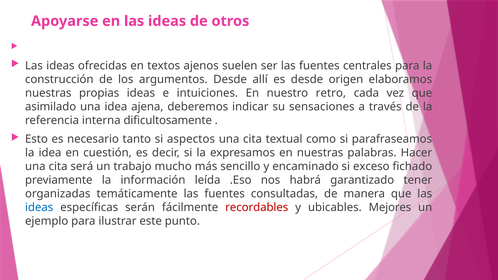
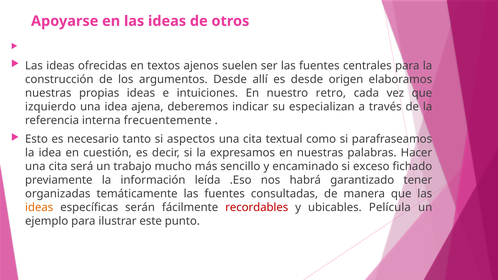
asimilado: asimilado -> izquierdo
sensaciones: sensaciones -> especializan
dificultosamente: dificultosamente -> frecuentemente
ideas at (39, 208) colour: blue -> orange
Mejores: Mejores -> Película
